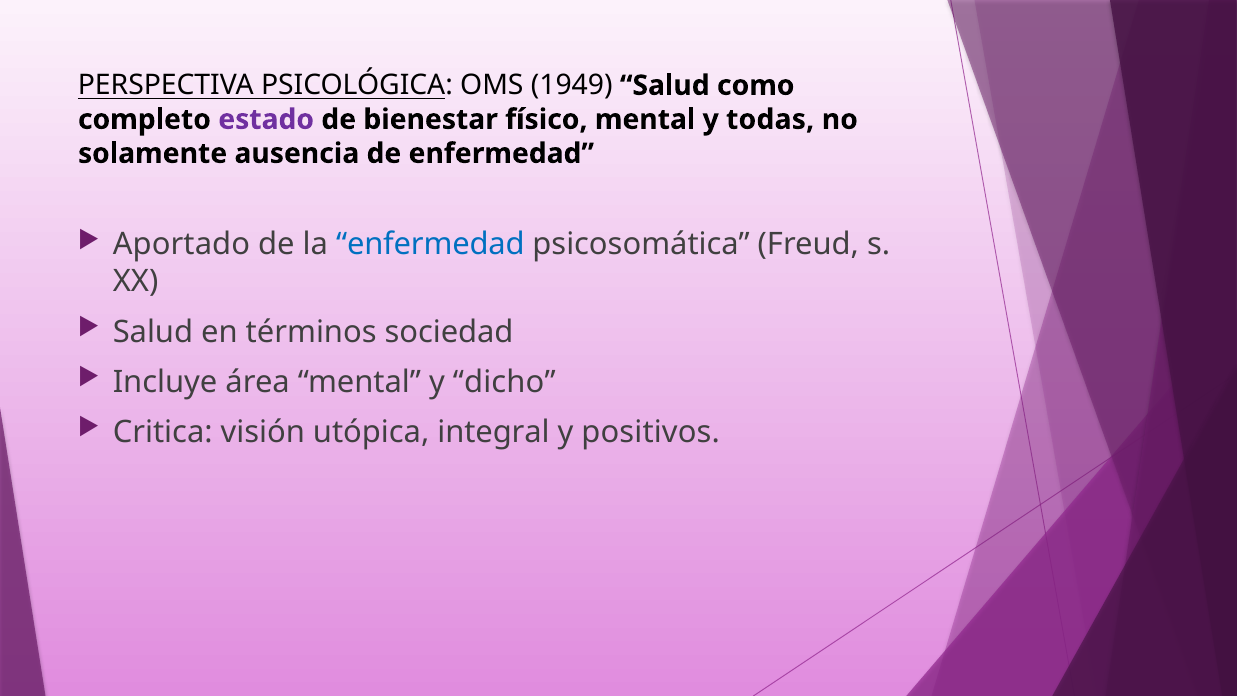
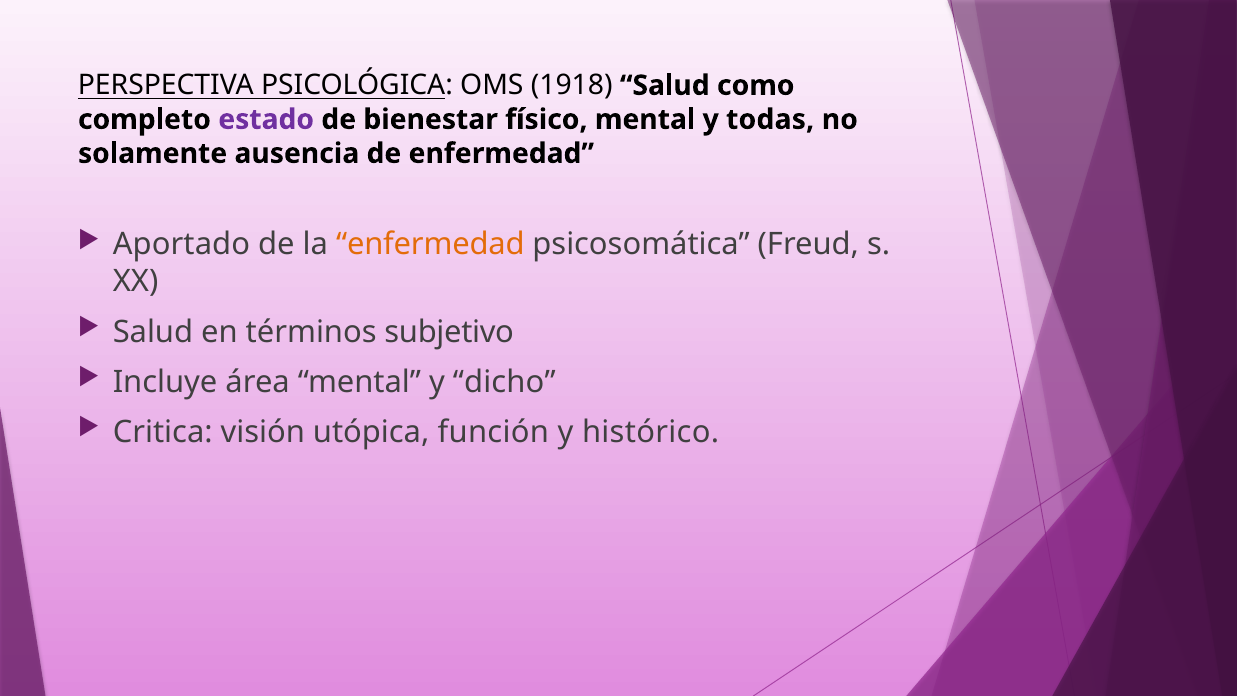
1949: 1949 -> 1918
enfermedad at (430, 245) colour: blue -> orange
sociedad: sociedad -> subjetivo
integral: integral -> función
positivos: positivos -> histórico
